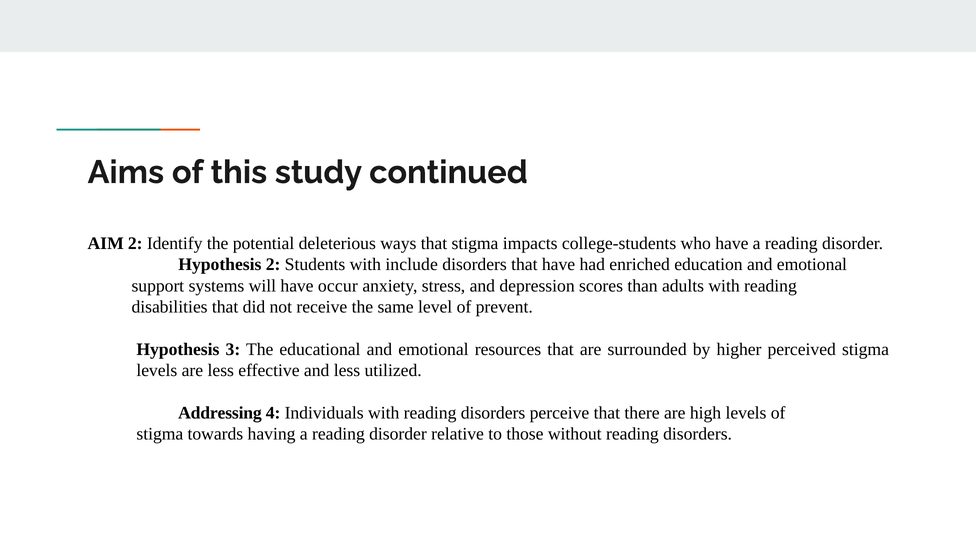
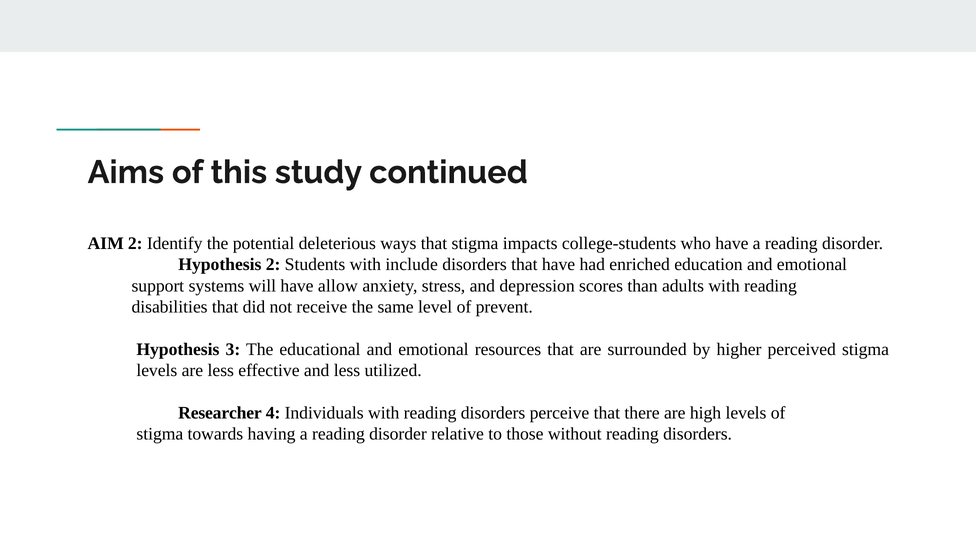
occur: occur -> allow
Addressing: Addressing -> Researcher
